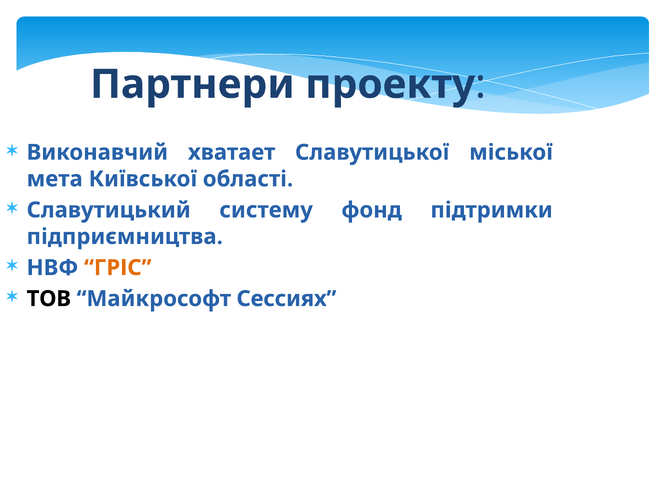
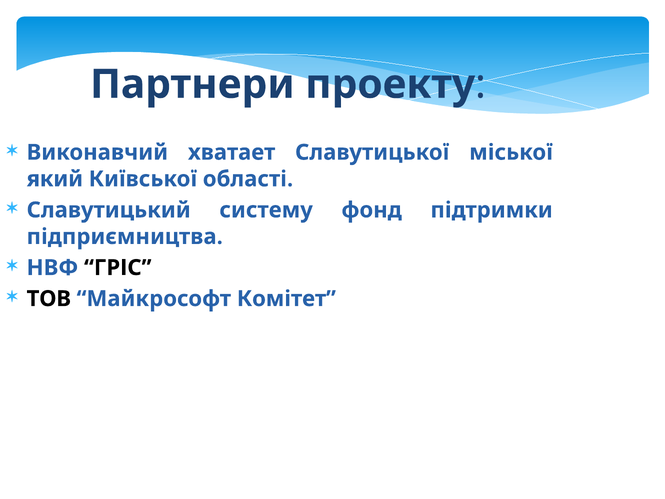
мета: мета -> який
ГРІС colour: orange -> black
Сессиях: Сессиях -> Комітет
